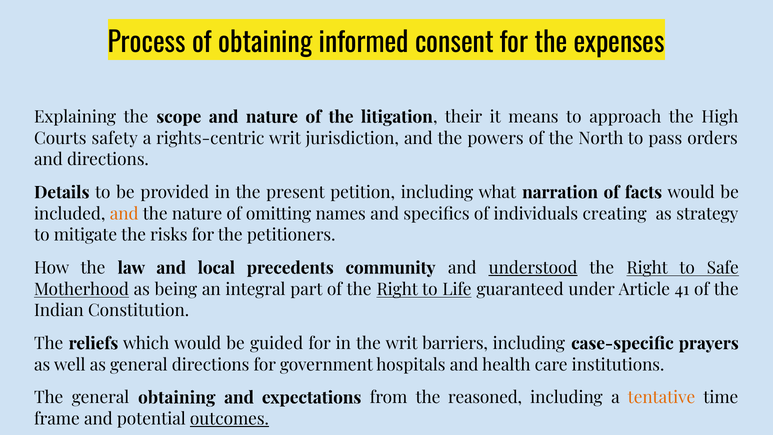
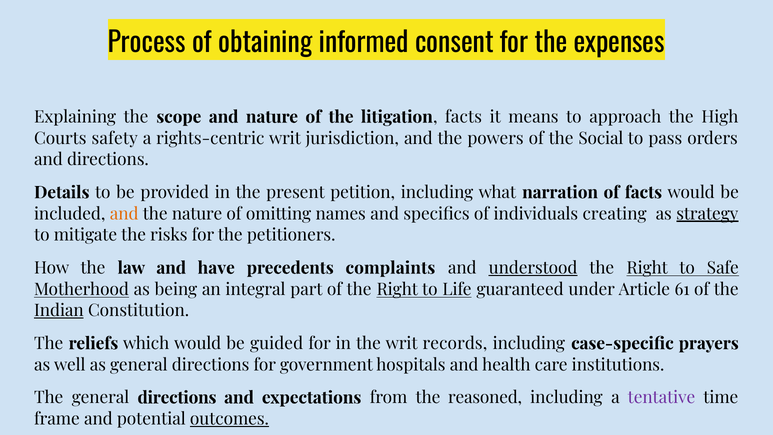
litigation their: their -> facts
North: North -> Social
strategy underline: none -> present
local: local -> have
community: community -> complaints
41: 41 -> 61
Indian underline: none -> present
barriers: barriers -> records
The general obtaining: obtaining -> directions
tentative colour: orange -> purple
